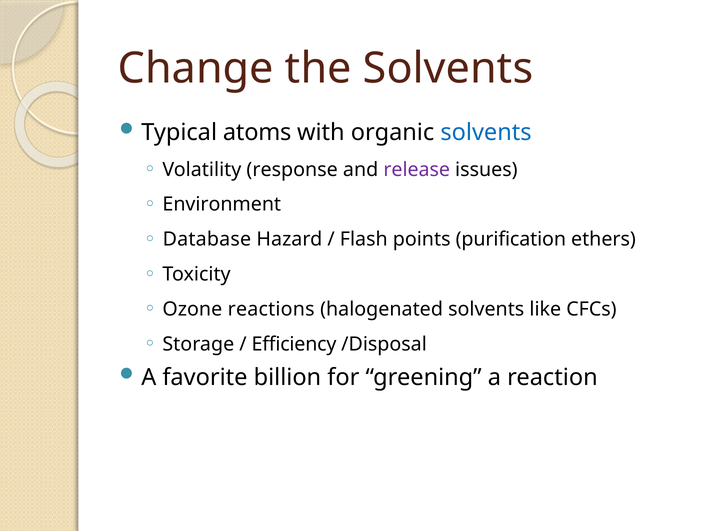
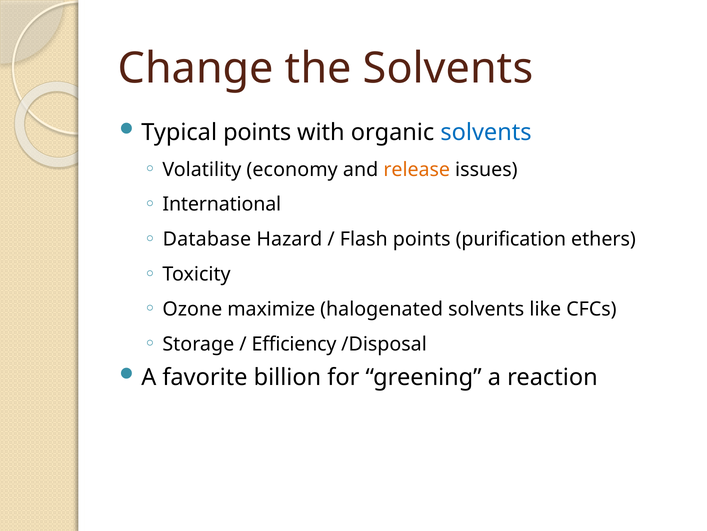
Typical atoms: atoms -> points
response: response -> economy
release colour: purple -> orange
Environment: Environment -> International
reactions: reactions -> maximize
